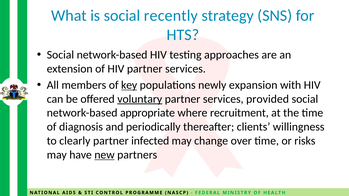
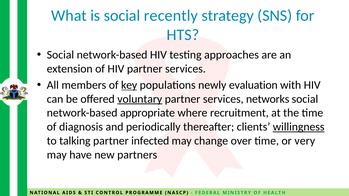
expansion: expansion -> evaluation
provided: provided -> networks
willingness underline: none -> present
clearly: clearly -> talking
risks: risks -> very
new underline: present -> none
